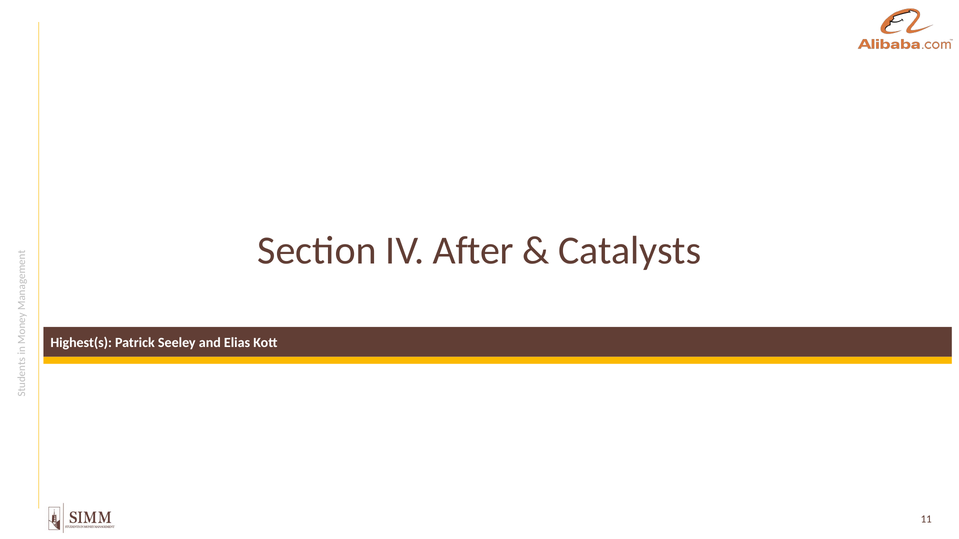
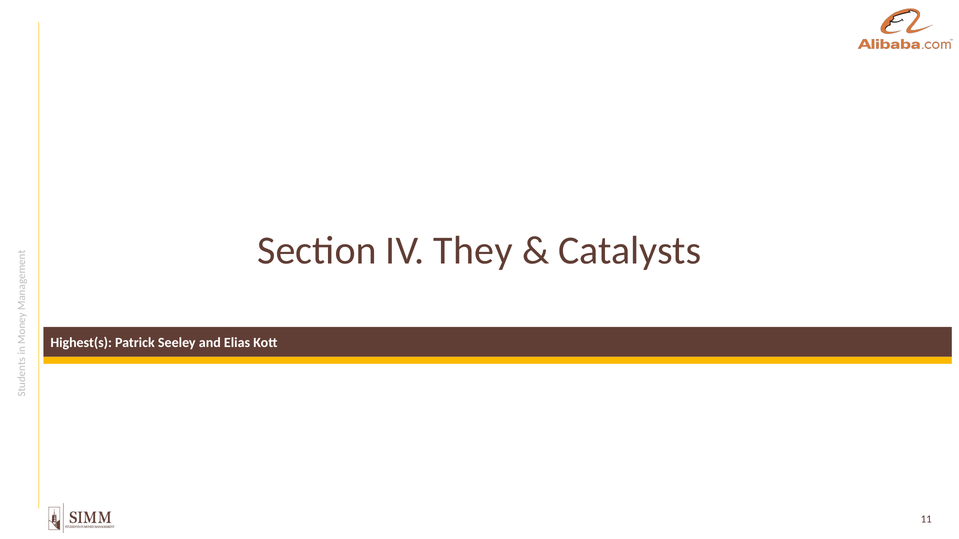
After: After -> They
